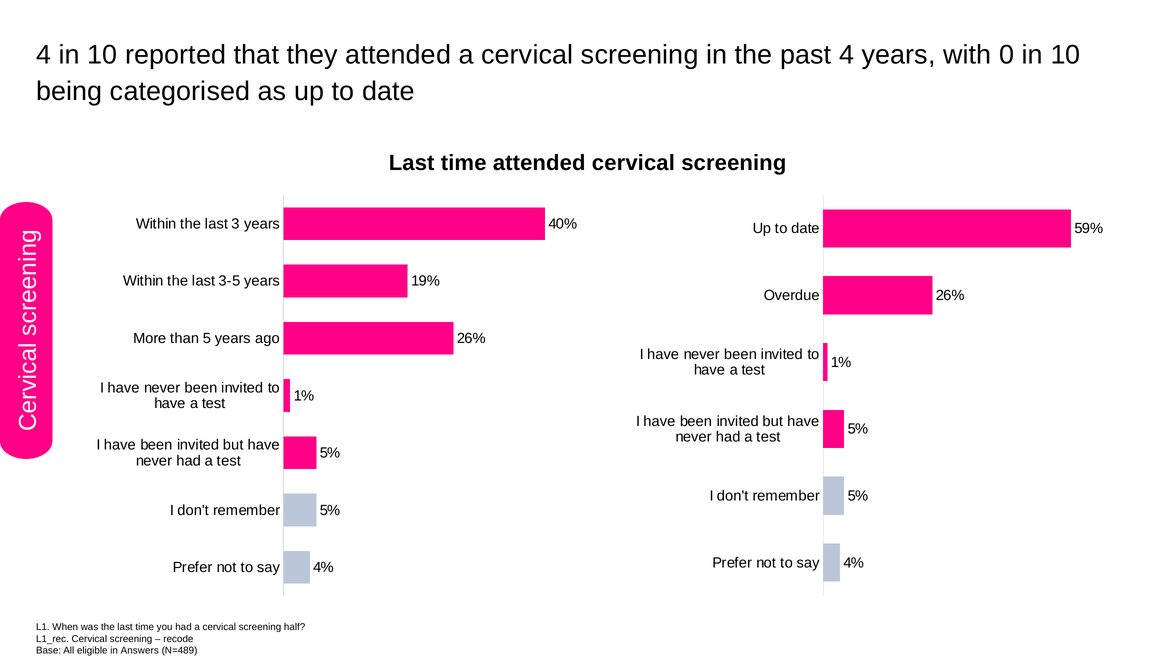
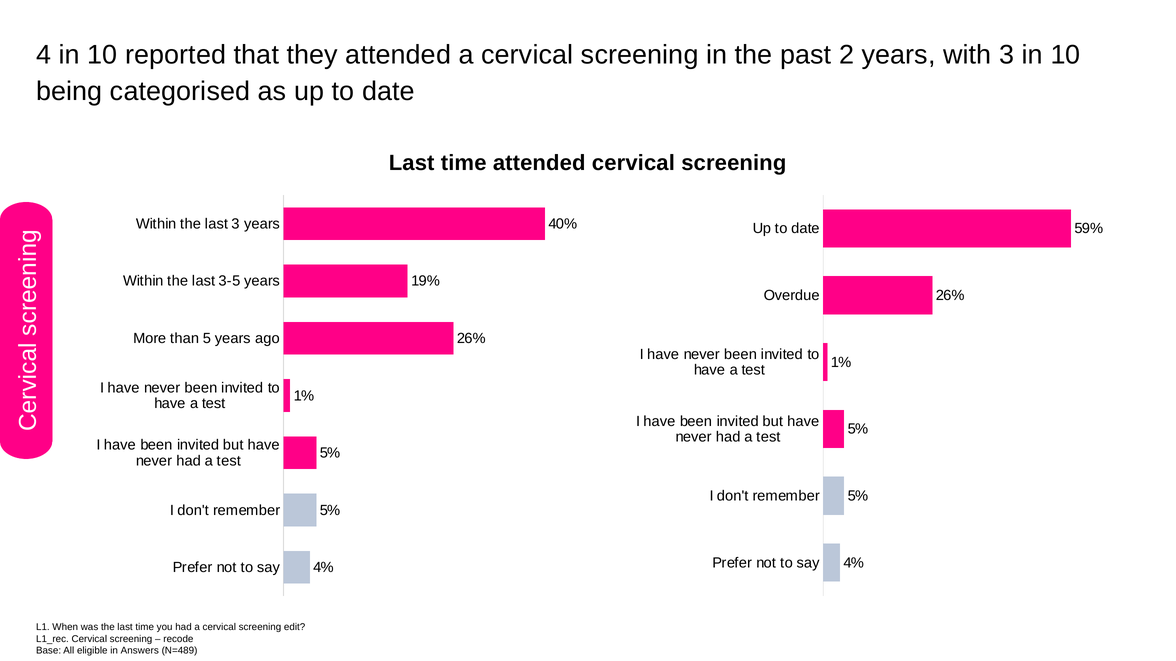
past 4: 4 -> 2
with 0: 0 -> 3
half: half -> edit
